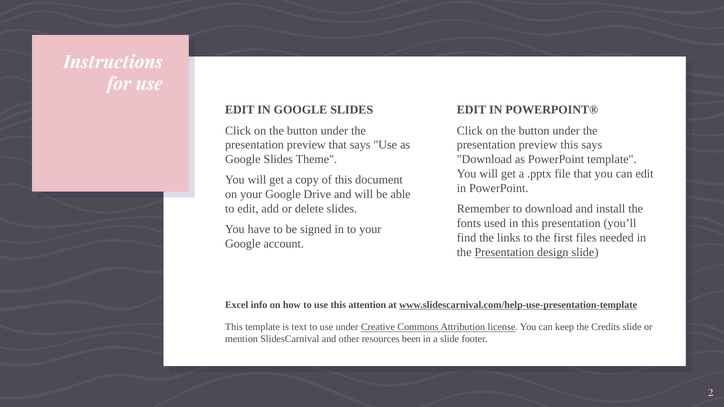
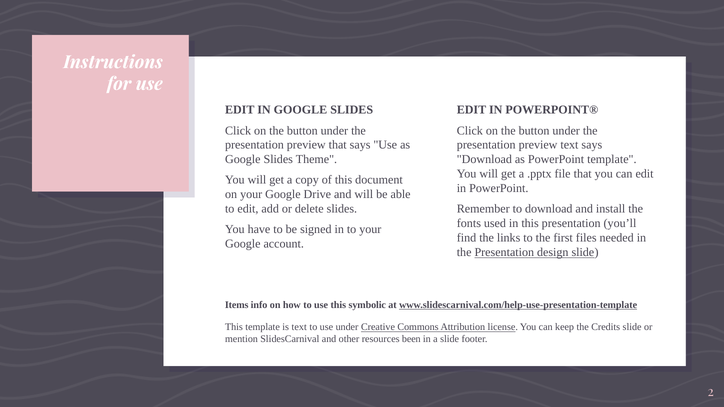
preview this: this -> text
Excel: Excel -> Items
attention: attention -> symbolic
